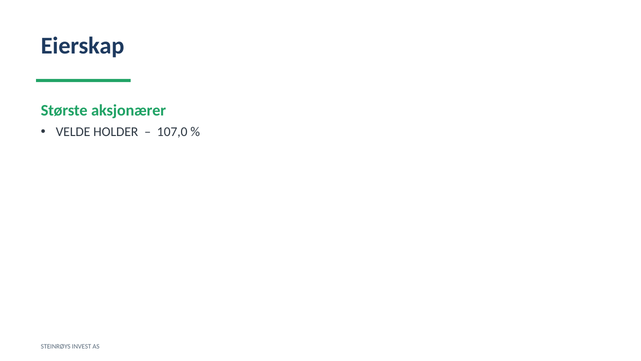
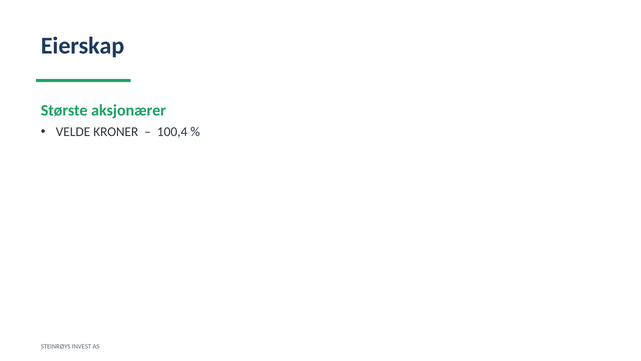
HOLDER: HOLDER -> KRONER
107,0: 107,0 -> 100,4
